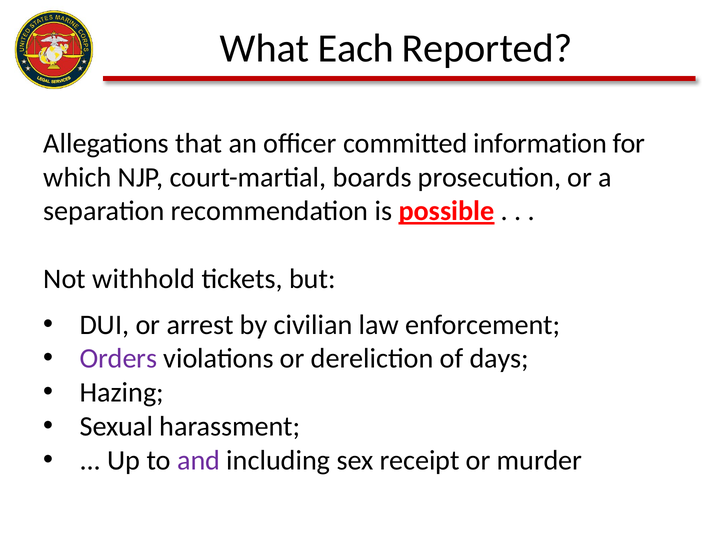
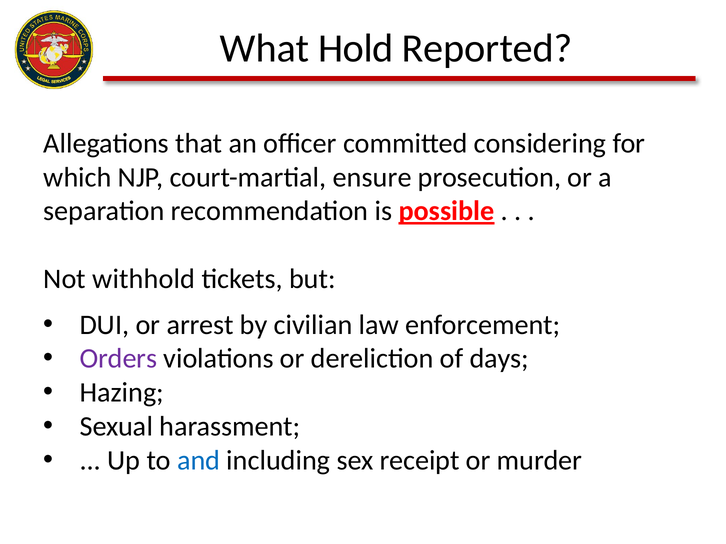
Each: Each -> Hold
information: information -> considering
boards: boards -> ensure
and colour: purple -> blue
